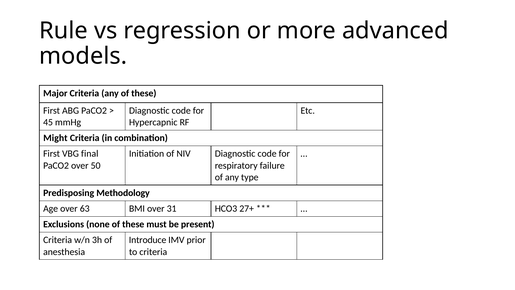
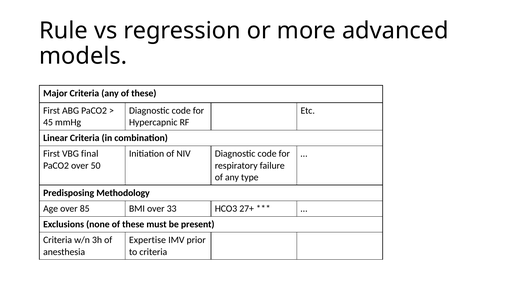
Might: Might -> Linear
63: 63 -> 85
31: 31 -> 33
Introduce: Introduce -> Expertise
